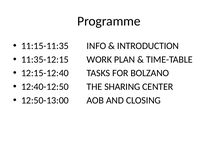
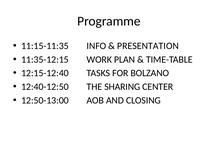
INTRODUCTION: INTRODUCTION -> PRESENTATION
